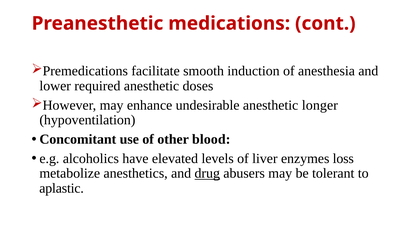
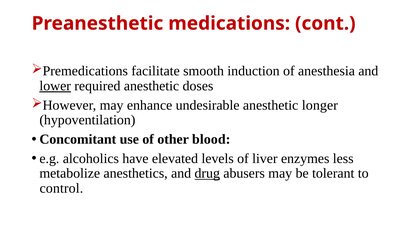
lower underline: none -> present
loss: loss -> less
aplastic: aplastic -> control
